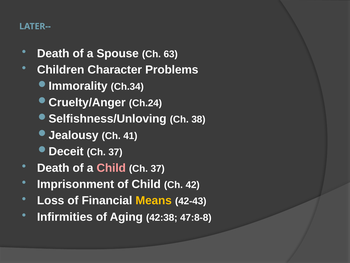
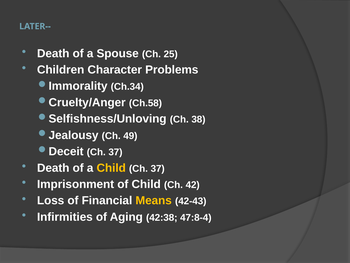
63: 63 -> 25
Ch.24: Ch.24 -> Ch.58
41: 41 -> 49
Child at (111, 168) colour: pink -> yellow
47:8-8: 47:8-8 -> 47:8-4
